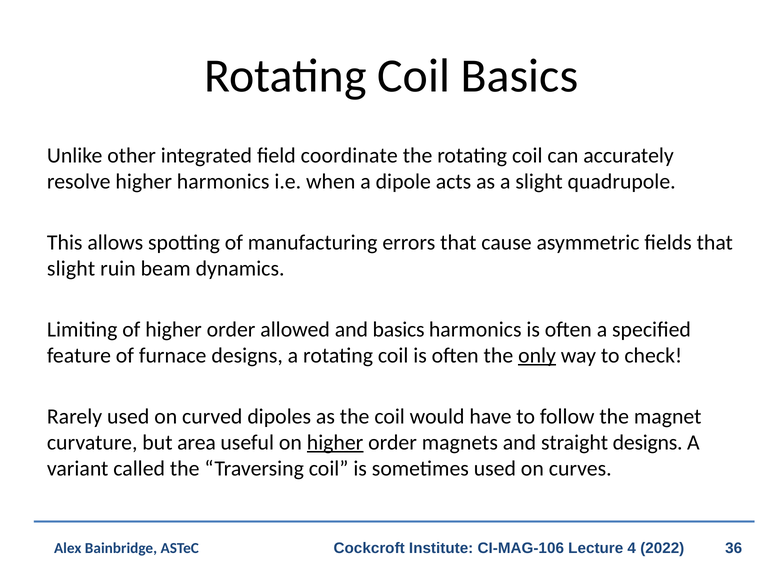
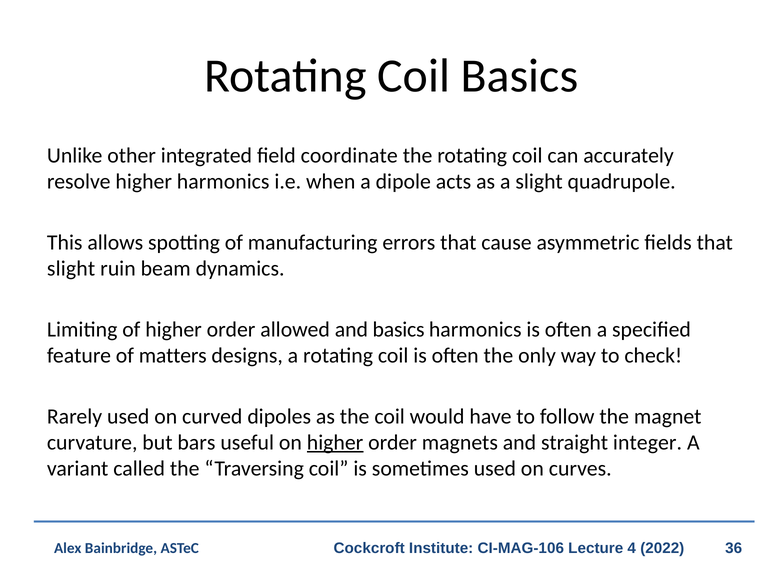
furnace: furnace -> matters
only underline: present -> none
area: area -> bars
straight designs: designs -> integer
